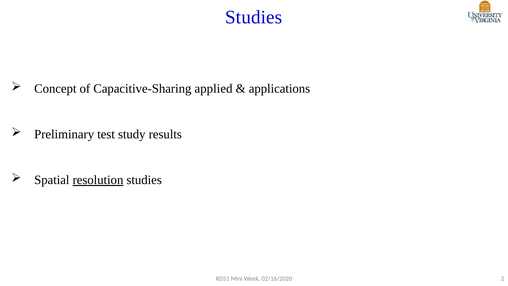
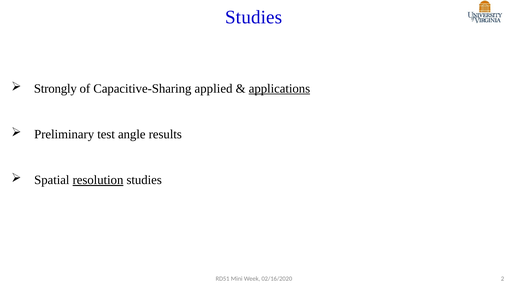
Concept: Concept -> Strongly
applications underline: none -> present
study: study -> angle
